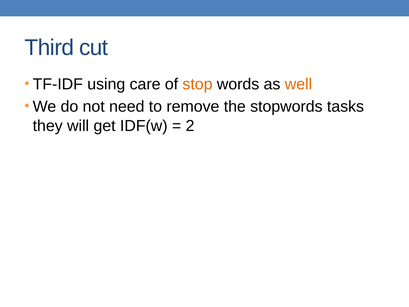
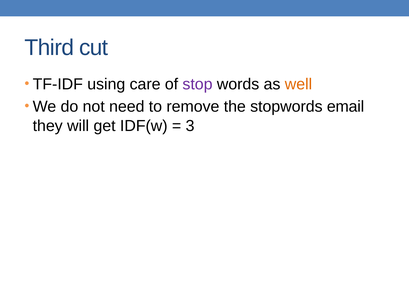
stop colour: orange -> purple
tasks: tasks -> email
2: 2 -> 3
